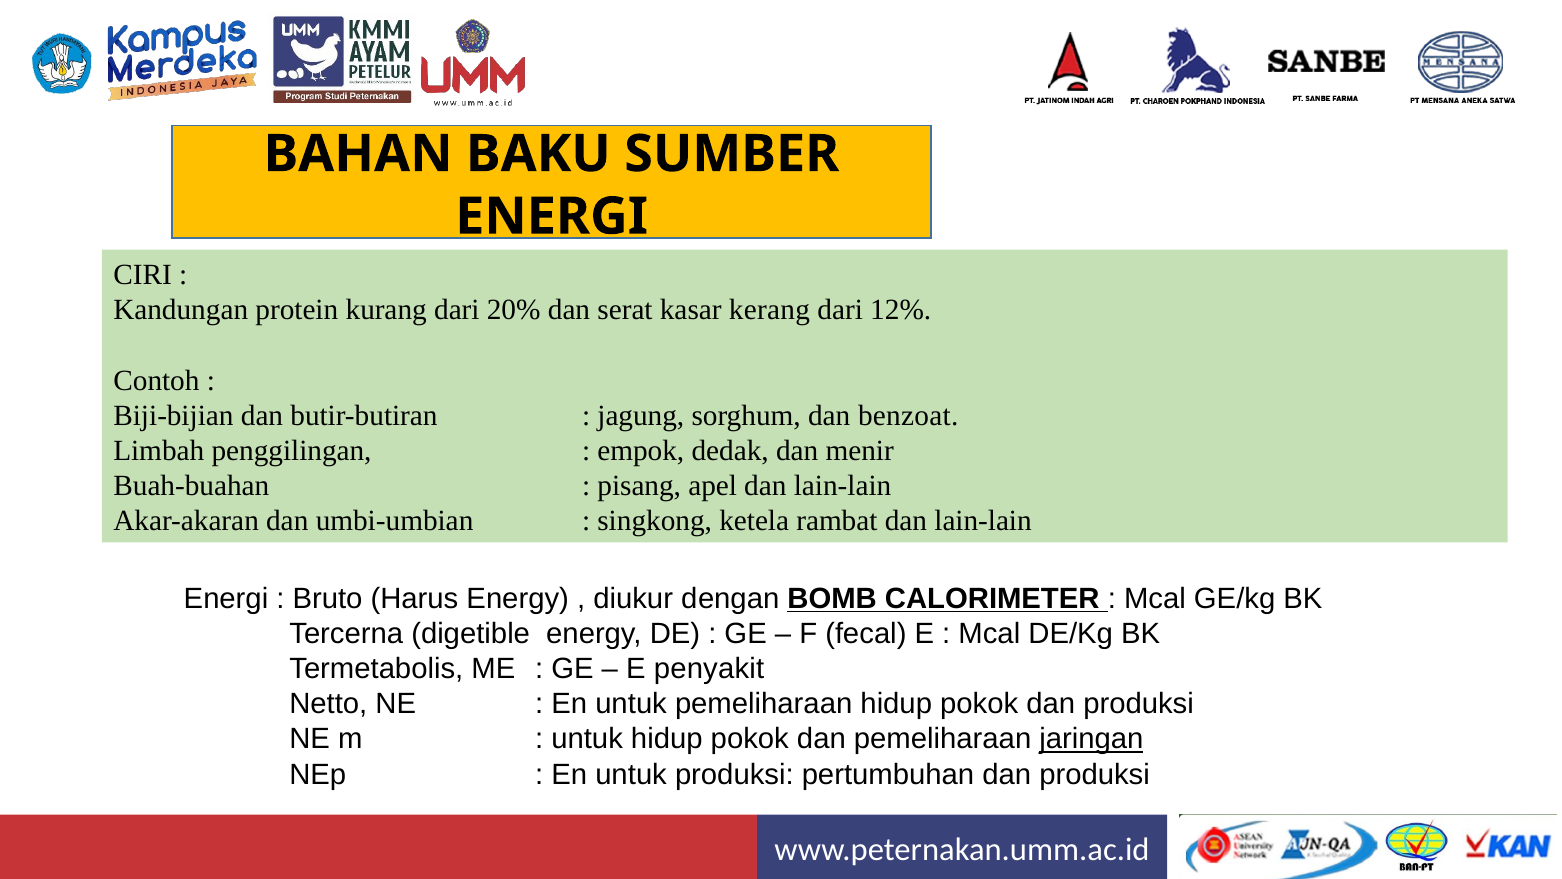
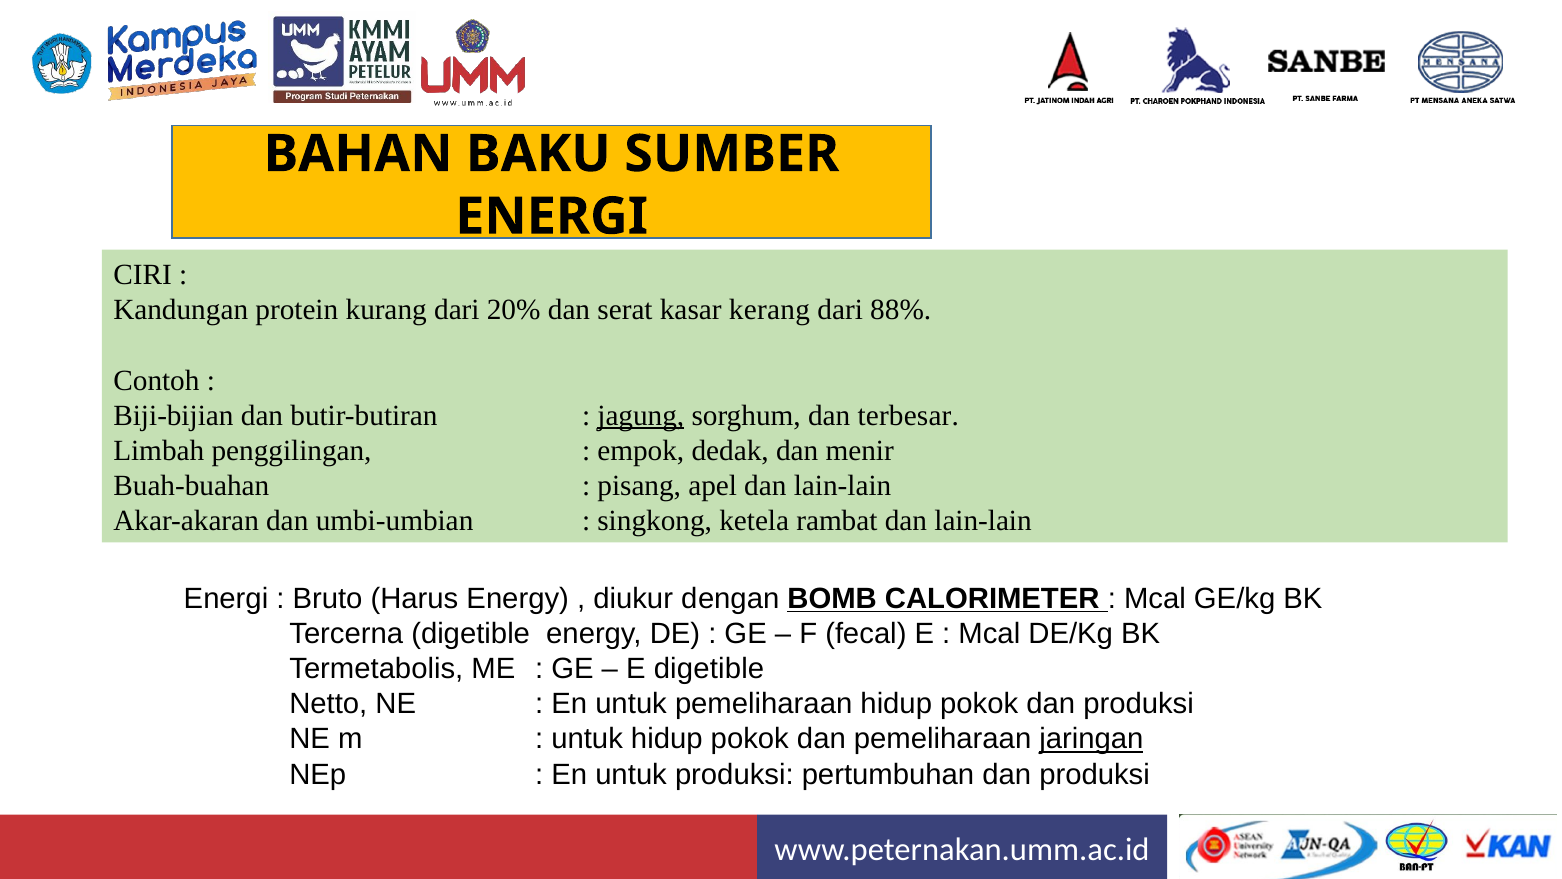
12%: 12% -> 88%
jagung underline: none -> present
benzoat: benzoat -> terbesar
E penyakit: penyakit -> digetible
